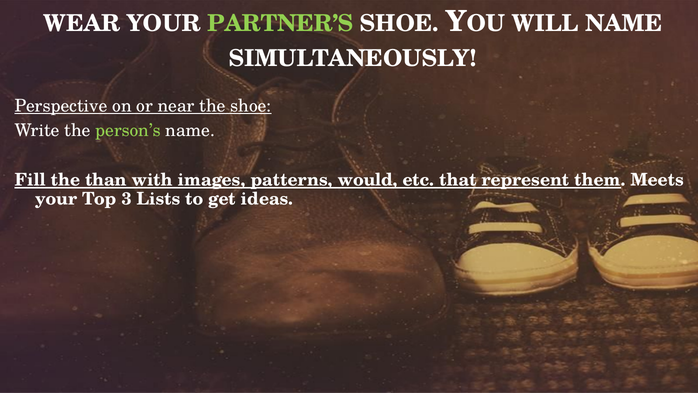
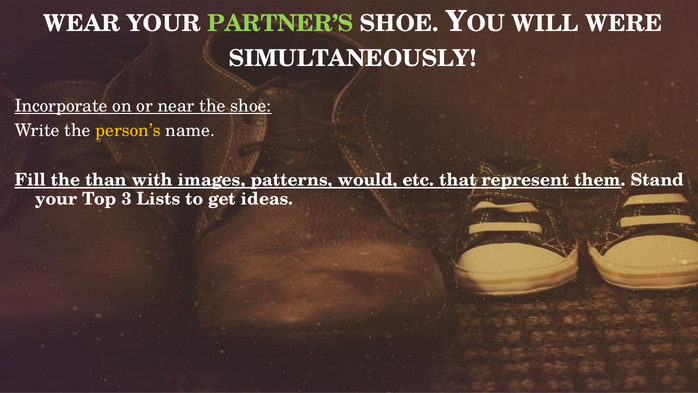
WILL NAME: NAME -> WERE
Perspective: Perspective -> Incorporate
person’s colour: light green -> yellow
Meets: Meets -> Stand
